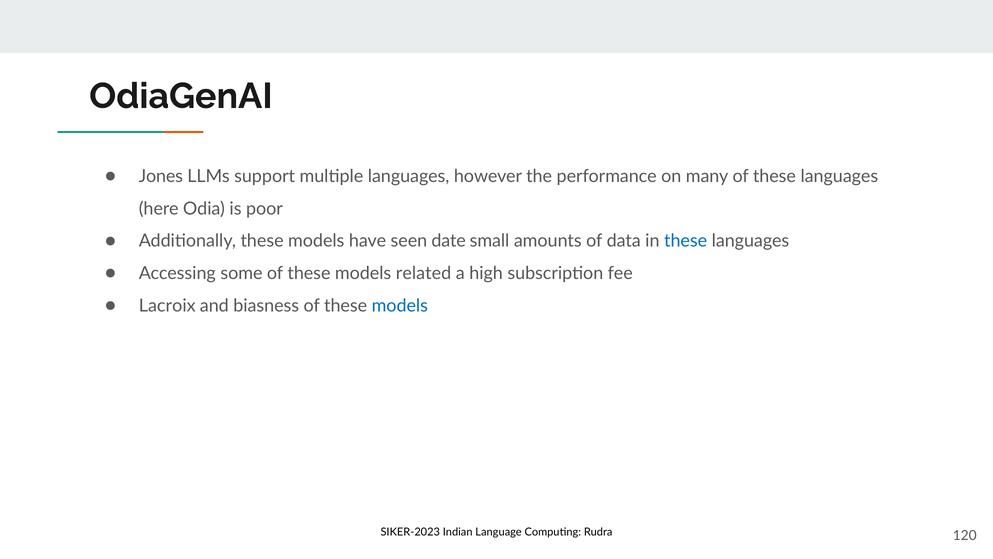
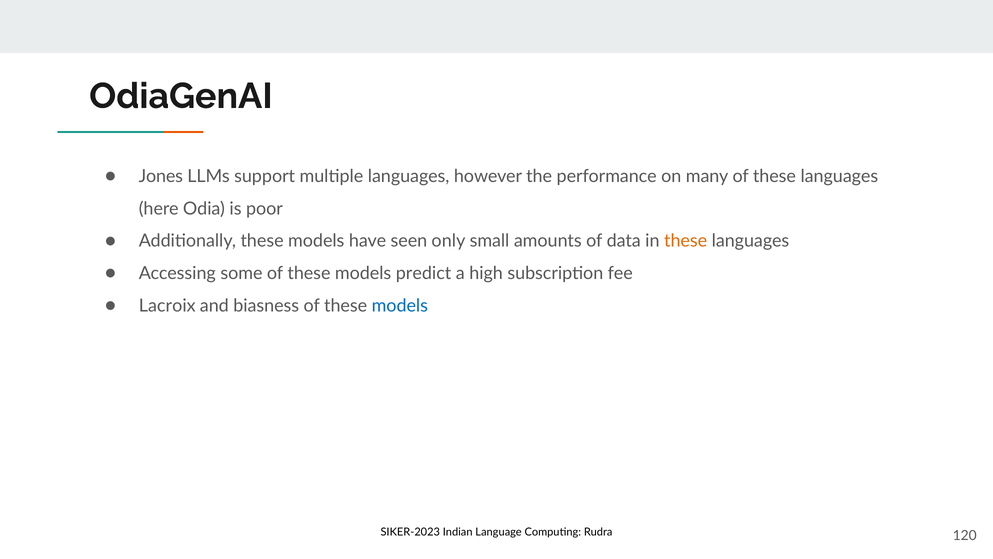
date: date -> only
these at (686, 241) colour: blue -> orange
related: related -> predict
